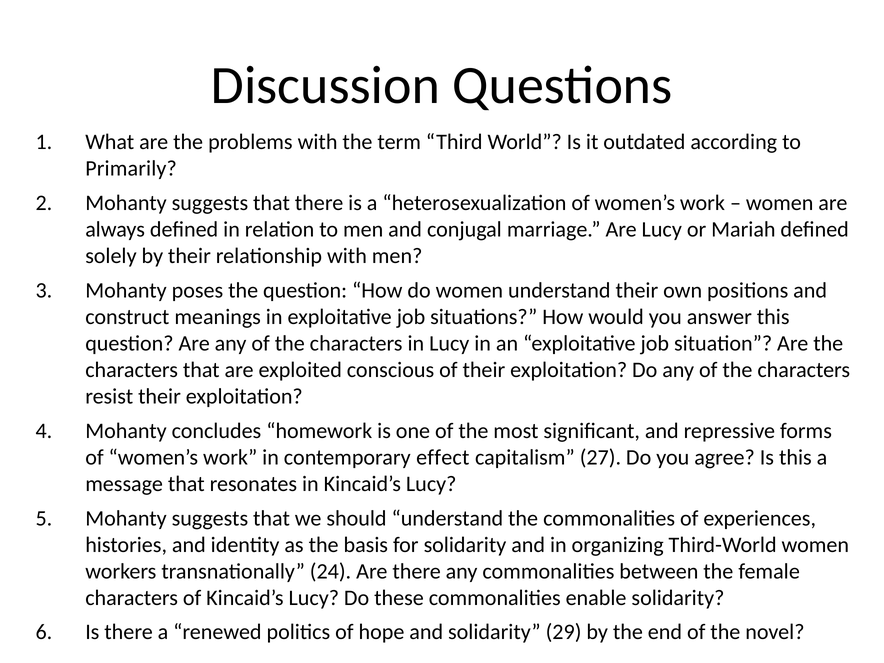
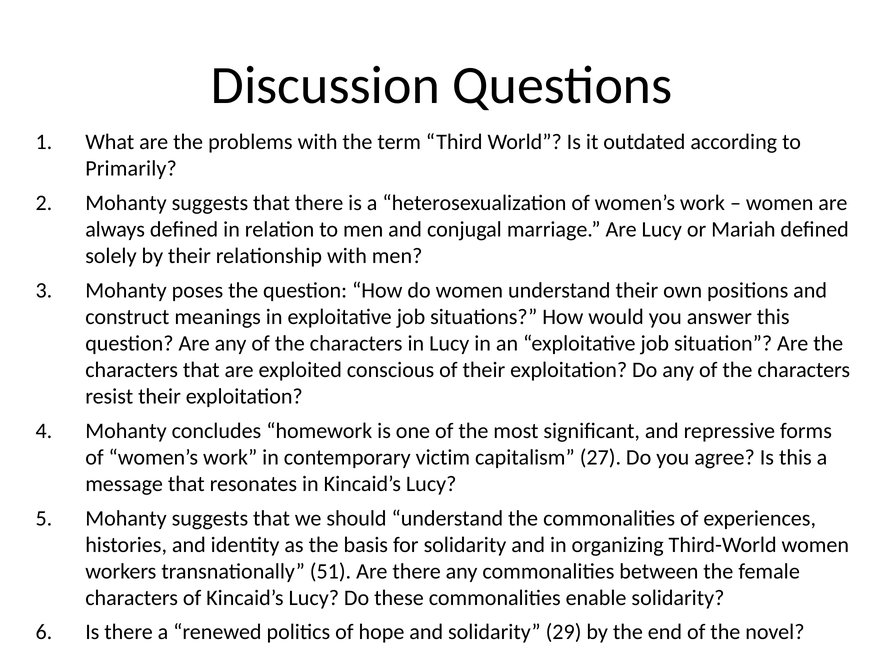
effect: effect -> victim
24: 24 -> 51
